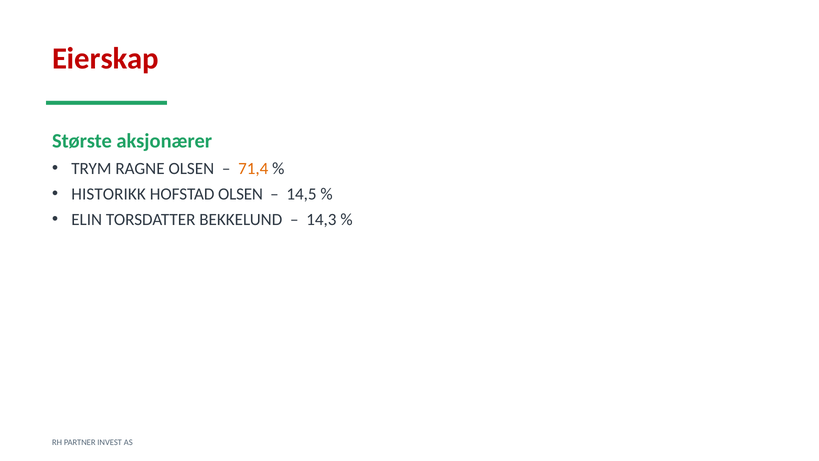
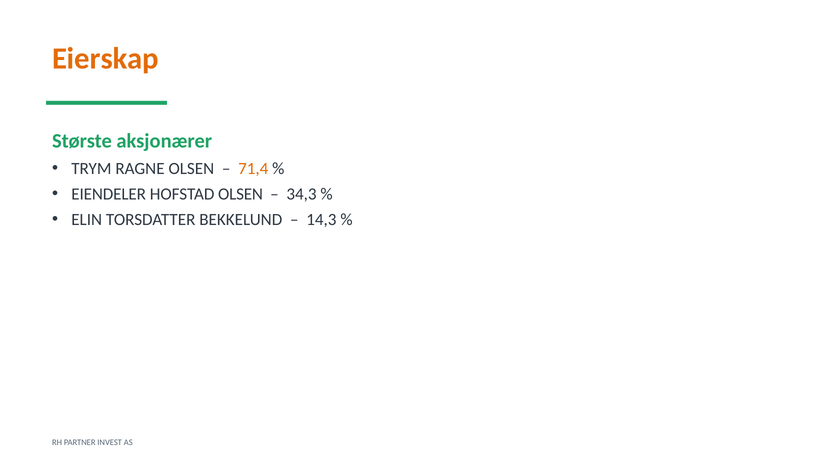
Eierskap colour: red -> orange
HISTORIKK: HISTORIKK -> EIENDELER
14,5: 14,5 -> 34,3
